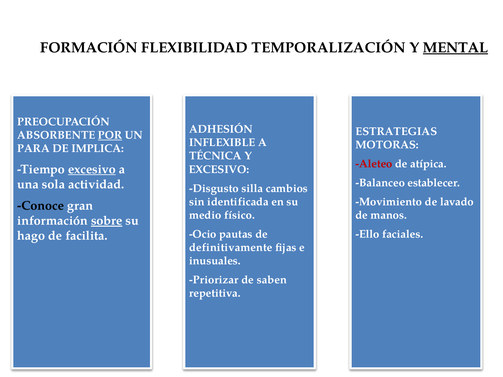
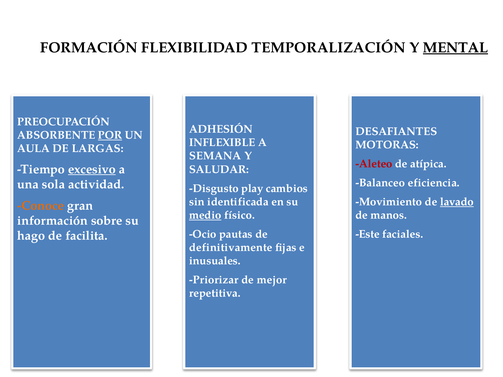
ESTRATEGIAS: ESTRATEGIAS -> DESAFIANTES
PARA: PARA -> AULA
IMPLICA: IMPLICA -> LARGAS
TÉCNICA: TÉCNICA -> SEMANA
EXCESIVO at (219, 169): EXCESIVO -> SALUDAR
establecer: establecer -> eficiencia
silla: silla -> play
lavado underline: none -> present
Conoce colour: black -> orange
medio underline: none -> present
sobre underline: present -> none
Ello: Ello -> Este
saben: saben -> mejor
